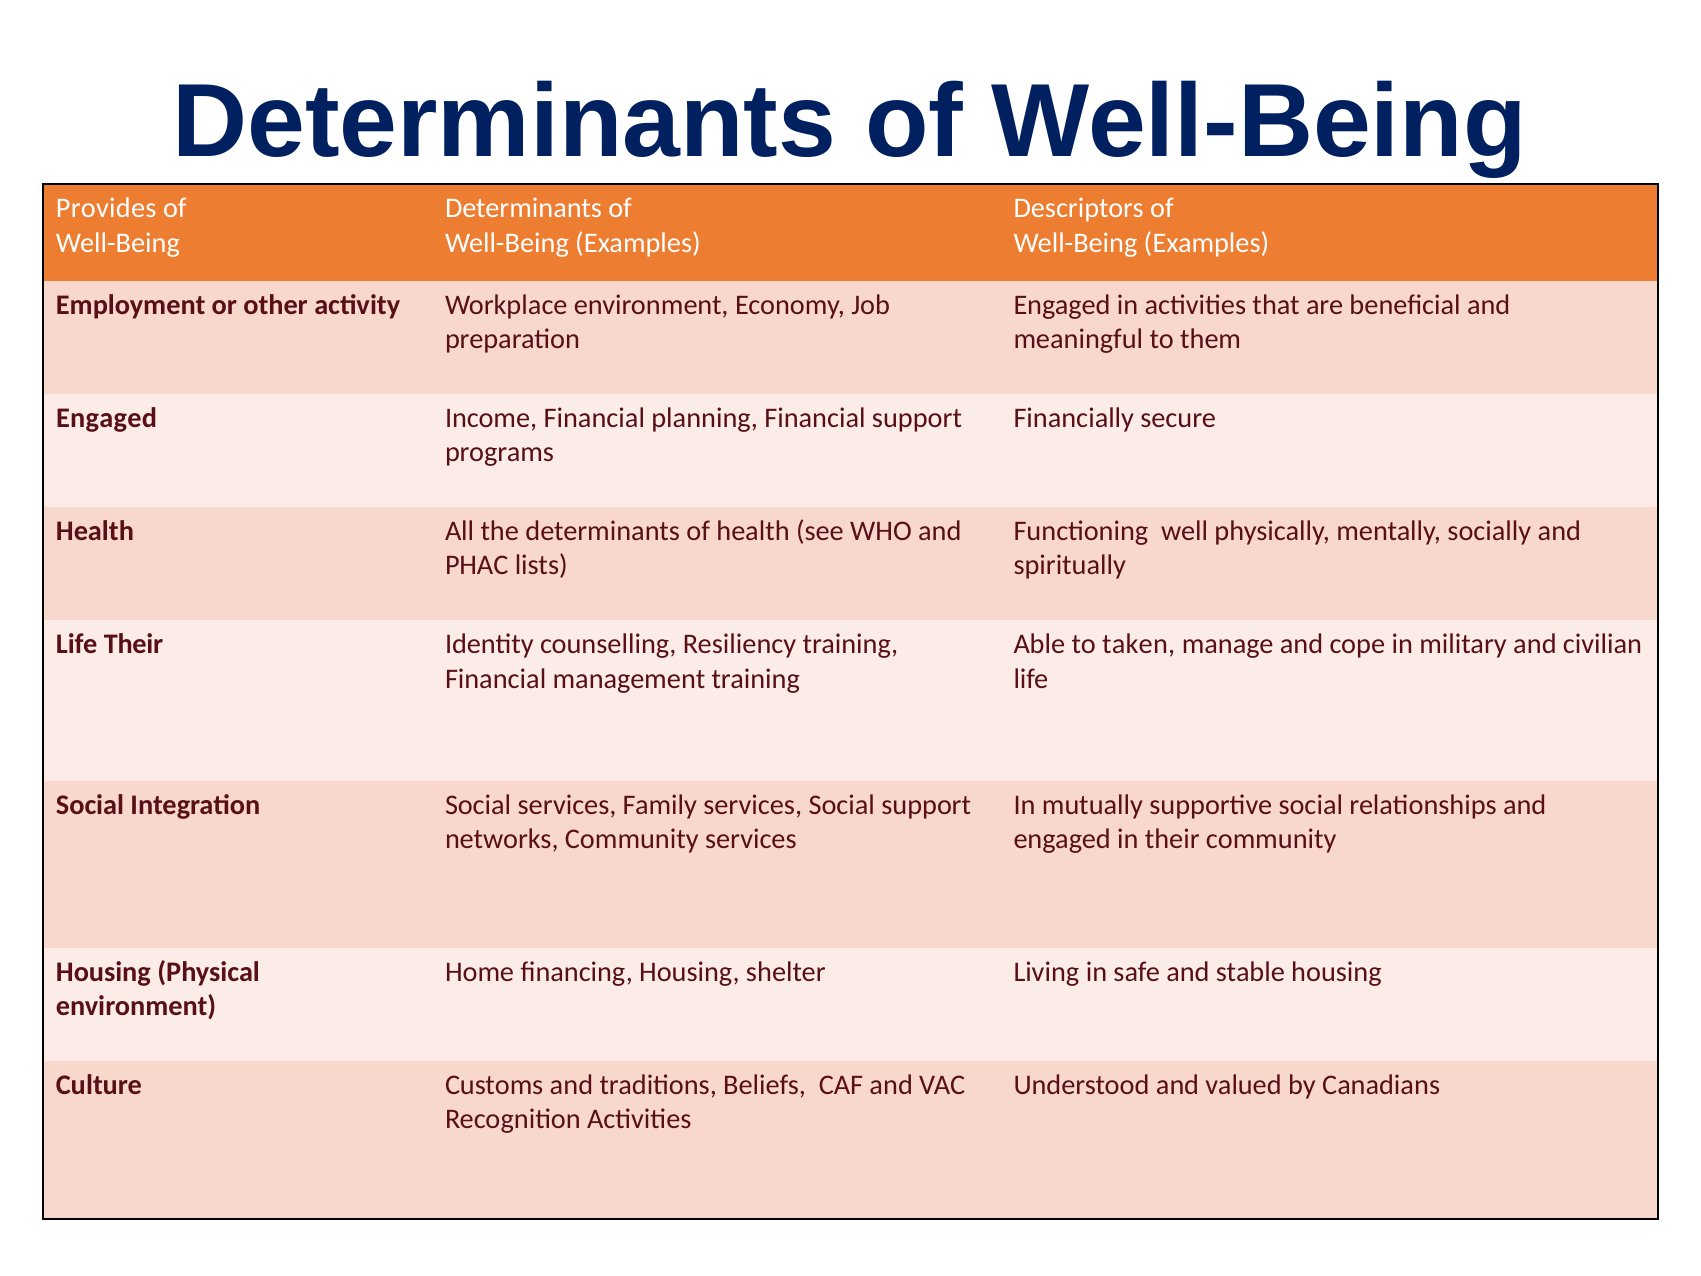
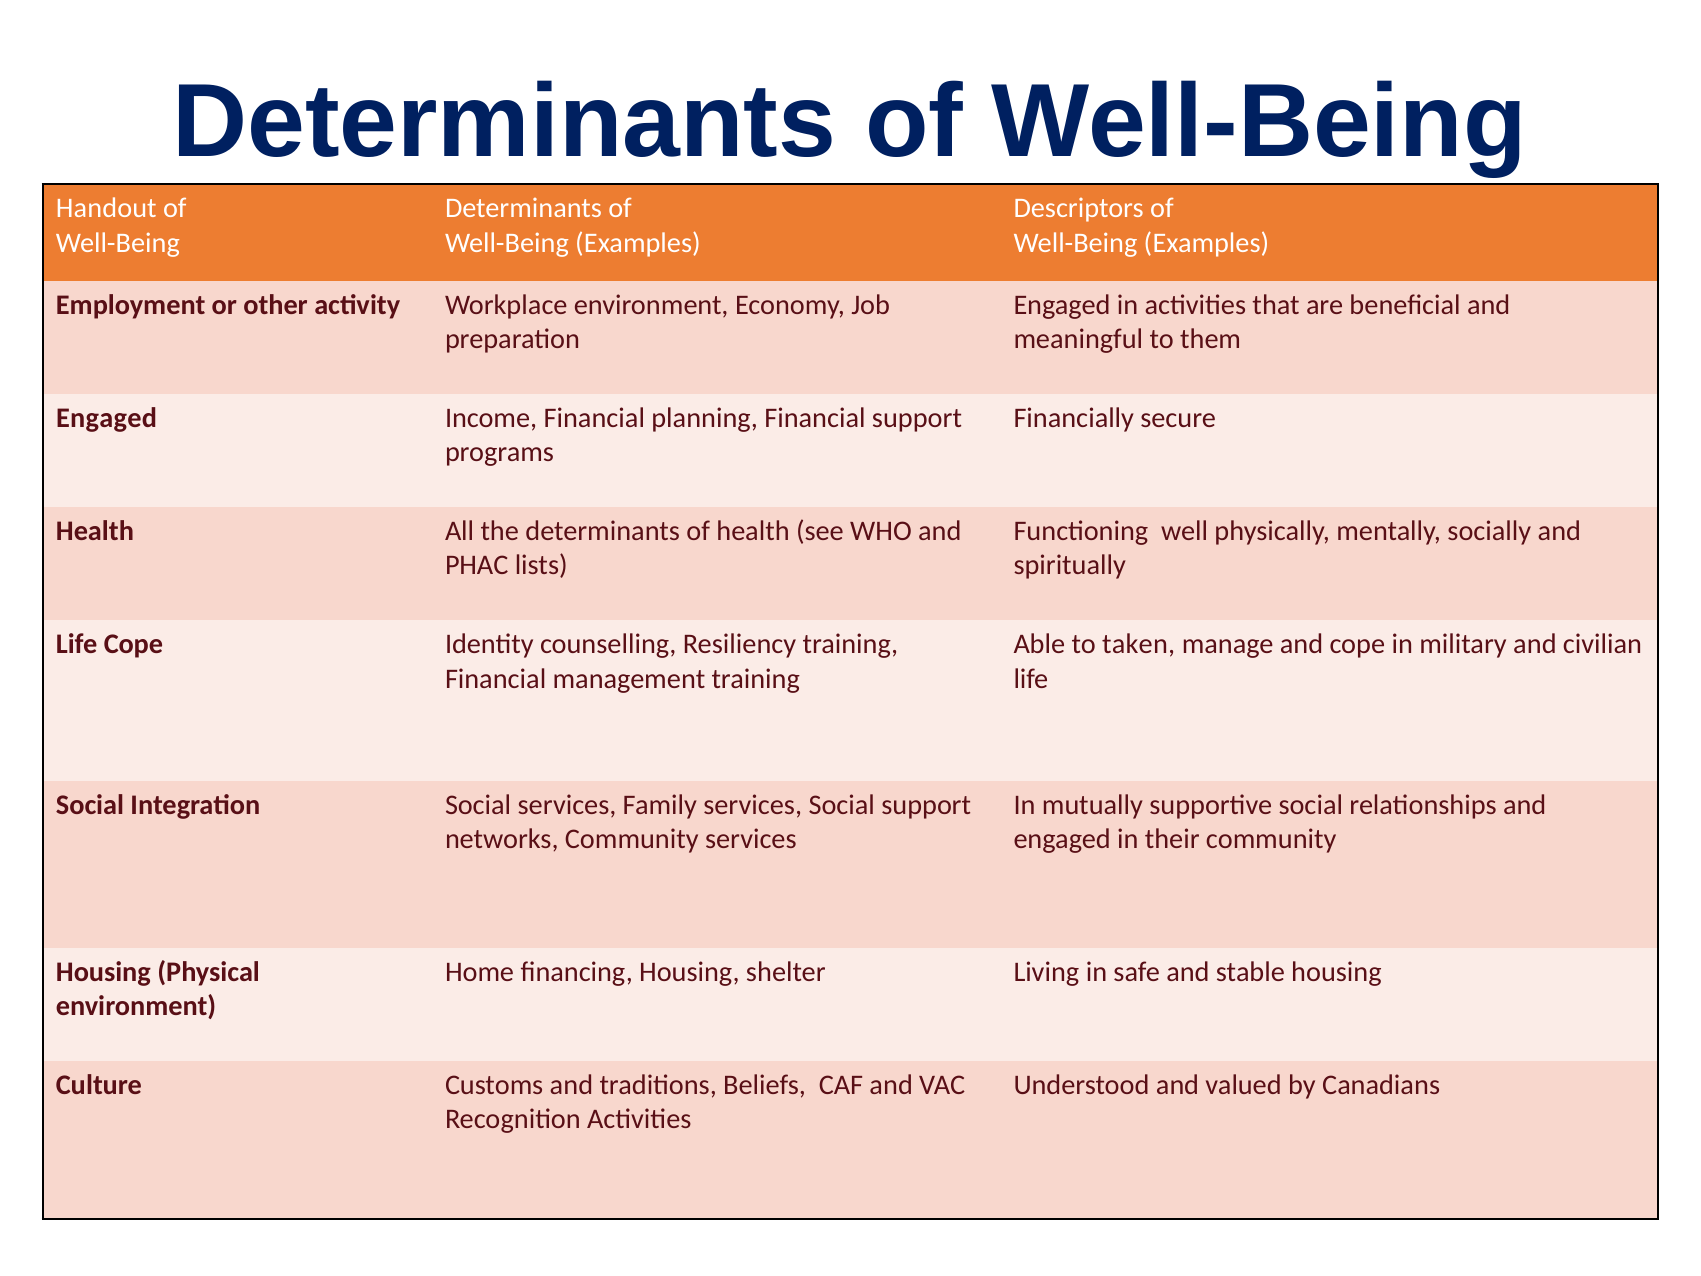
Provides: Provides -> Handout
Life Their: Their -> Cope
